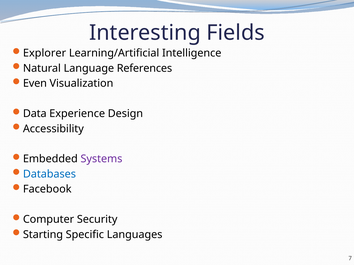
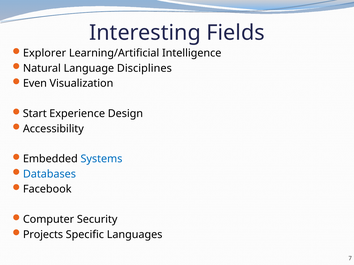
References: References -> Disciplines
Data: Data -> Start
Systems colour: purple -> blue
Starting: Starting -> Projects
